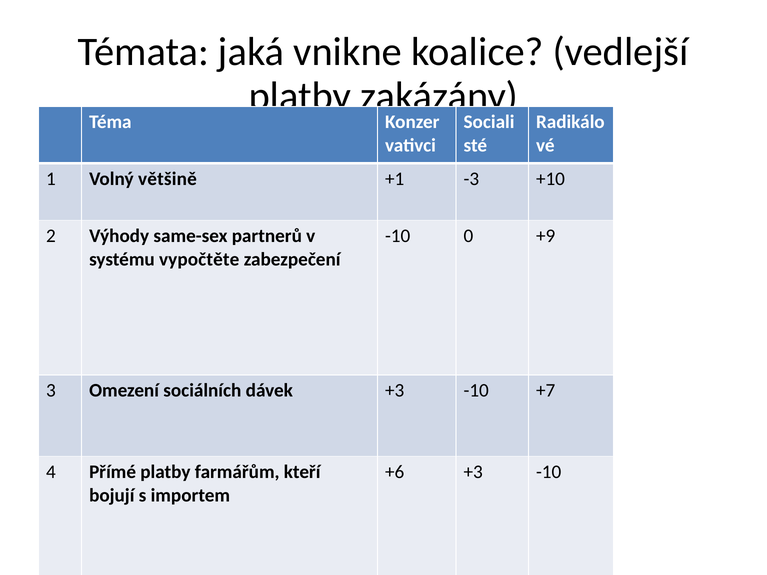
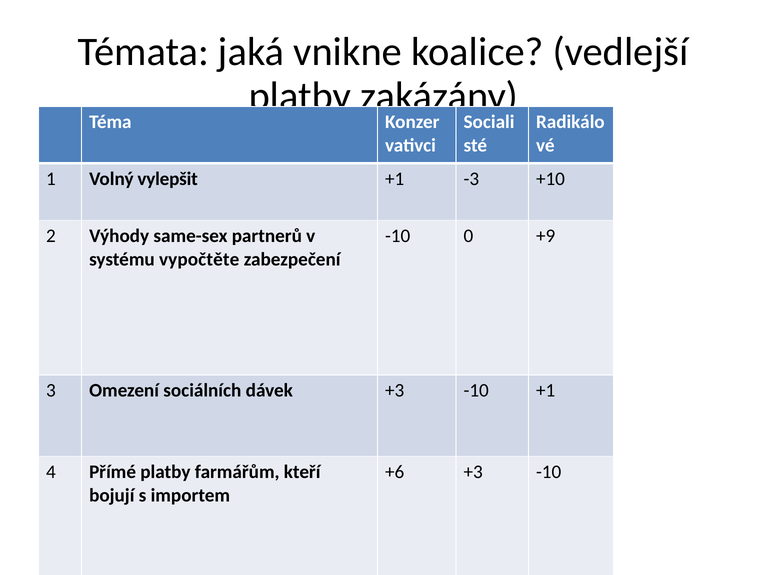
většině: většině -> vylepšit
-10 +7: +7 -> +1
